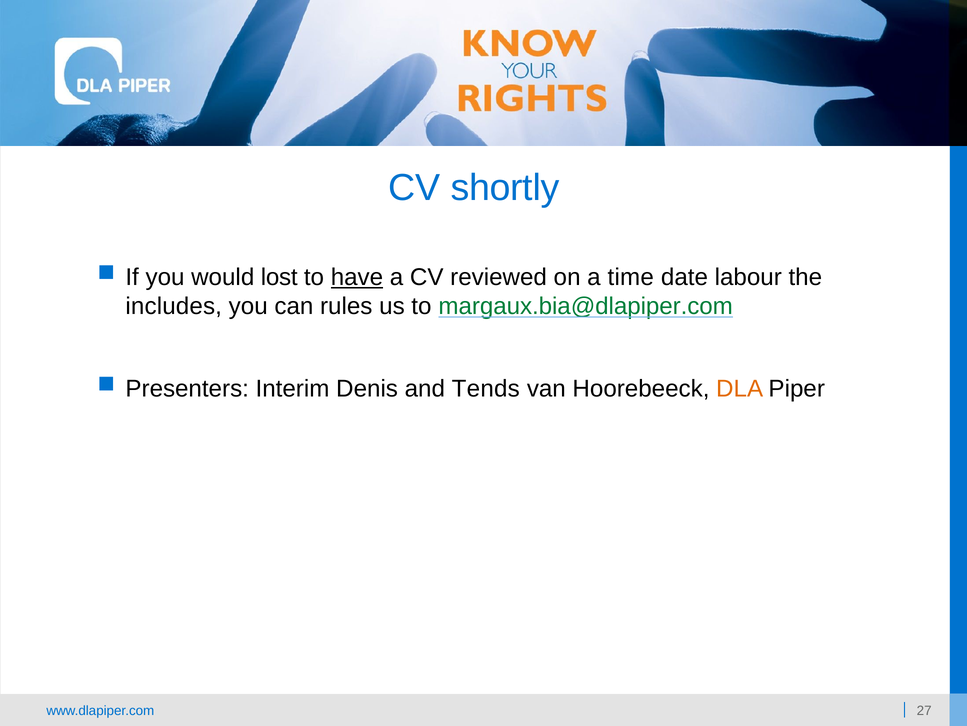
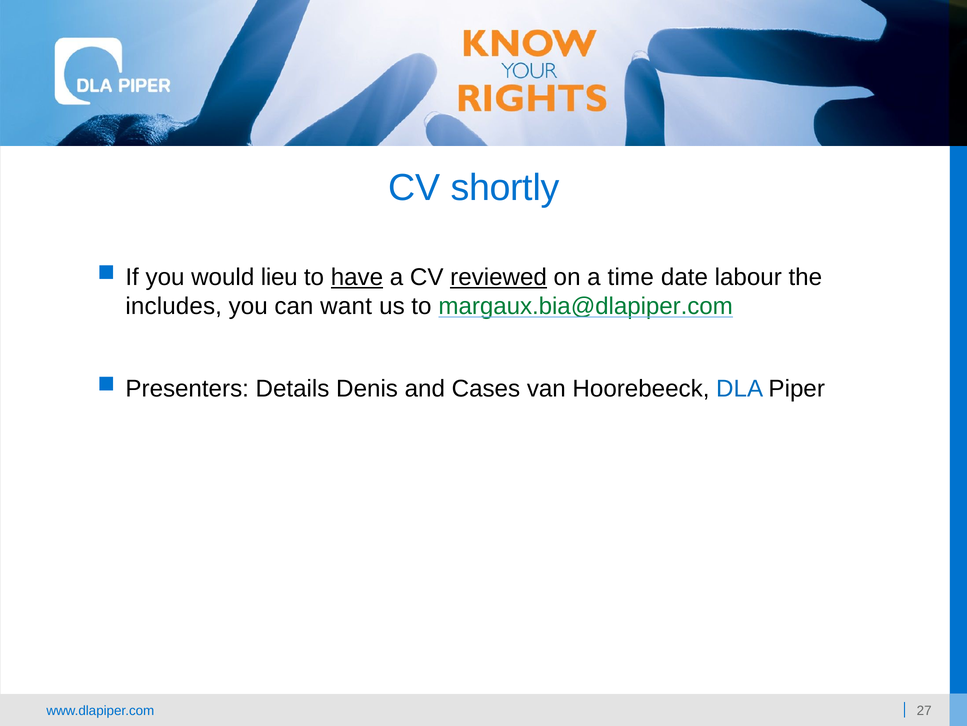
lost: lost -> lieu
reviewed underline: none -> present
rules: rules -> want
Interim: Interim -> Details
Tends: Tends -> Cases
DLA colour: orange -> blue
